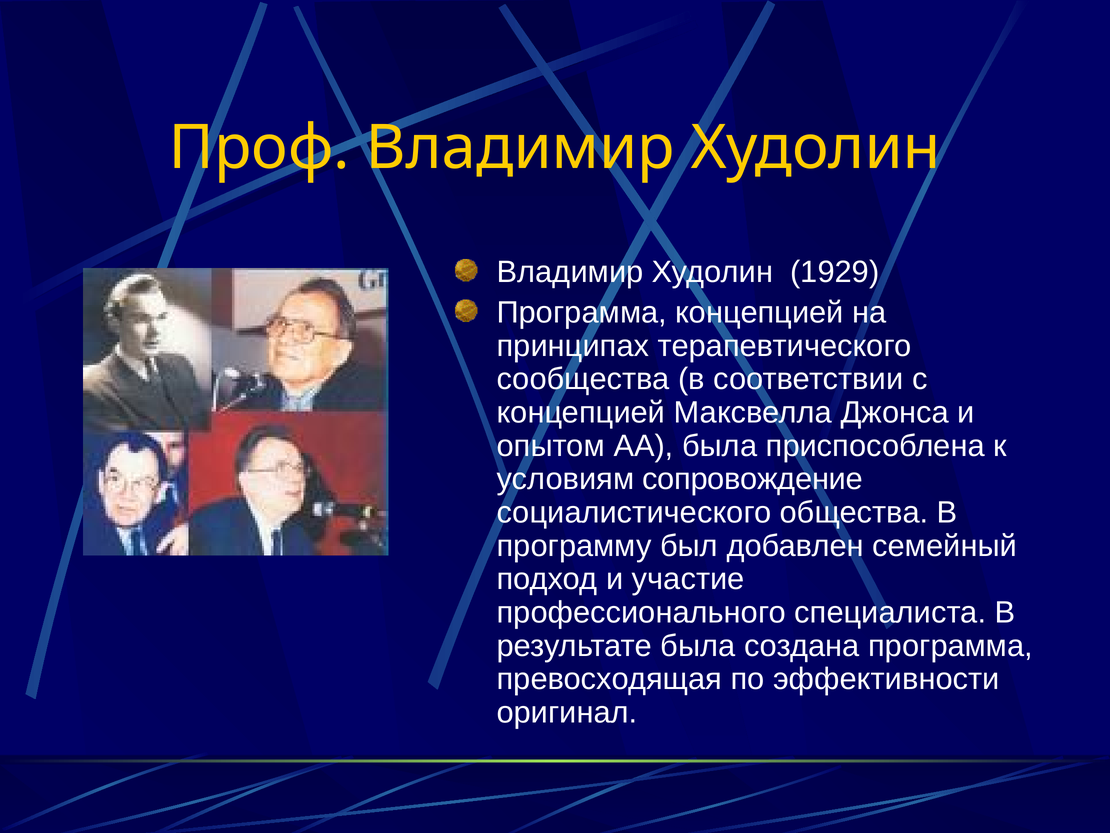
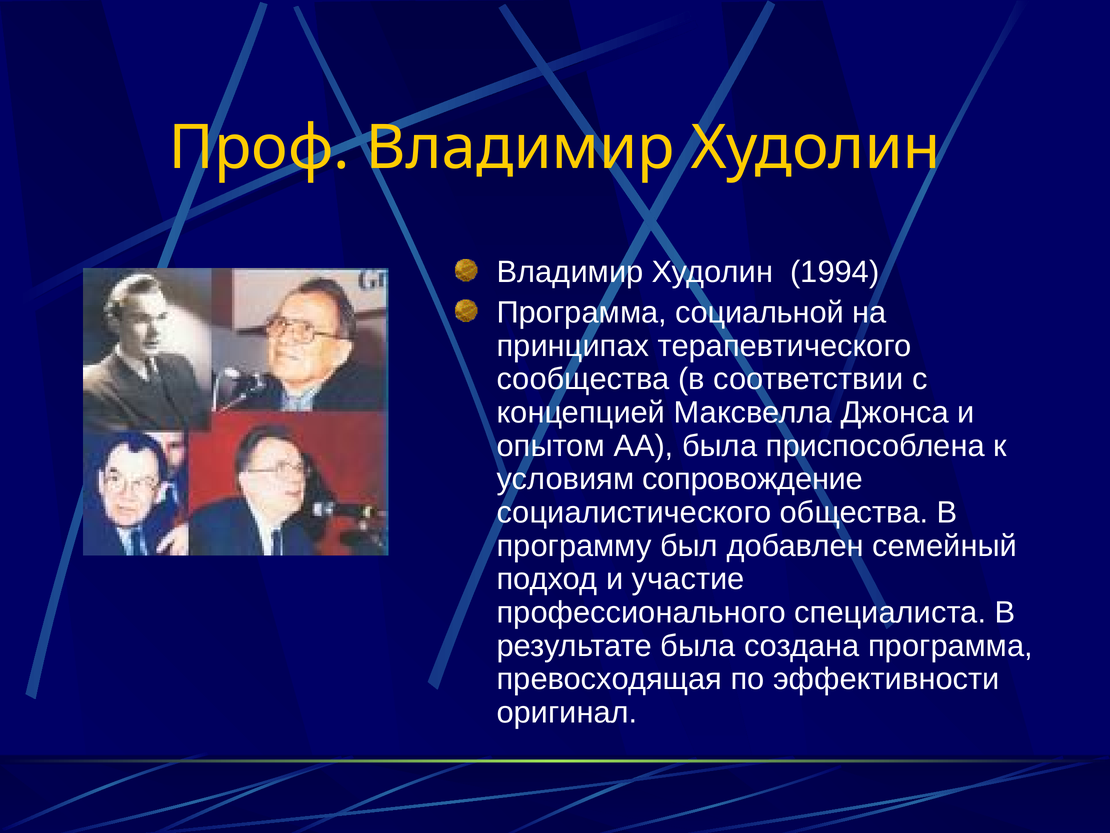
1929: 1929 -> 1994
Программа концепцией: концепцией -> социальной
